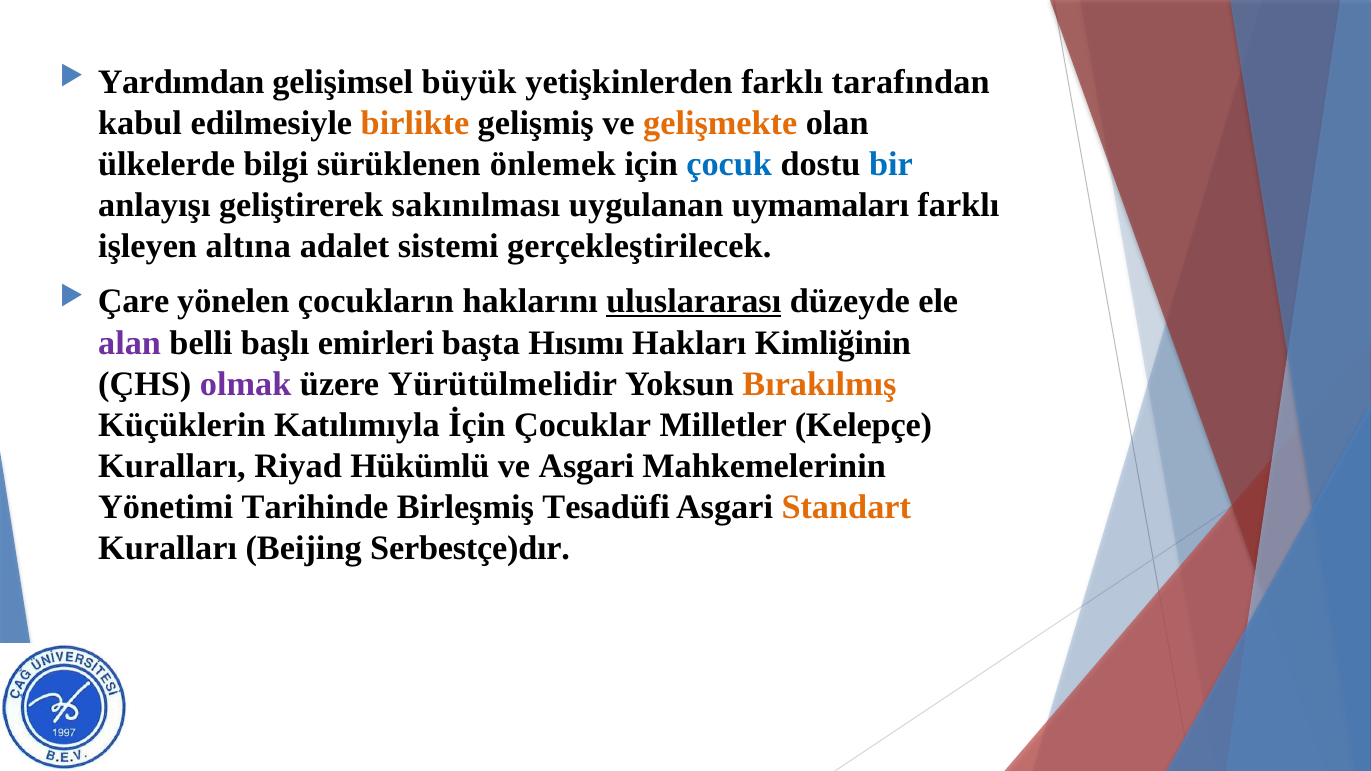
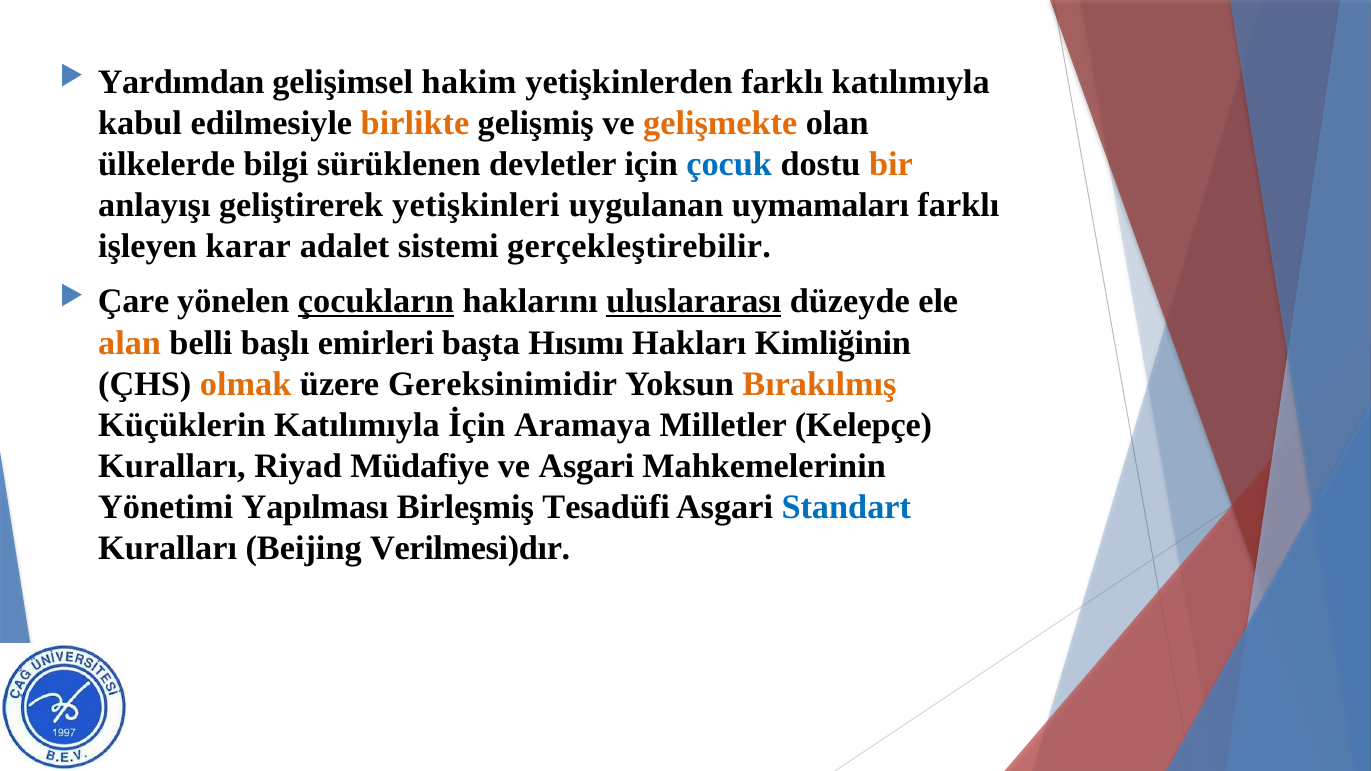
büyük: büyük -> hakim
farklı tarafından: tarafından -> katılımıyla
önlemek: önlemek -> devletler
bir colour: blue -> orange
sakınılması: sakınılması -> yetişkinleri
altına: altına -> karar
gerçekleştirilecek: gerçekleştirilecek -> gerçekleştirebilir
çocukların underline: none -> present
alan colour: purple -> orange
olmak colour: purple -> orange
Yürütülmelidir: Yürütülmelidir -> Gereksinimidir
Çocuklar: Çocuklar -> Aramaya
Hükümlü: Hükümlü -> Müdafiye
Tarihinde: Tarihinde -> Yapılması
Standart colour: orange -> blue
Serbestçe)dır: Serbestçe)dır -> Verilmesi)dır
